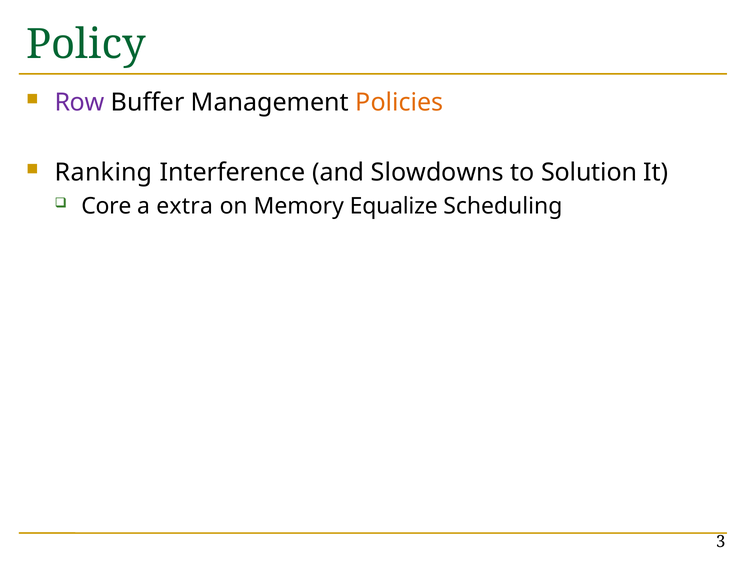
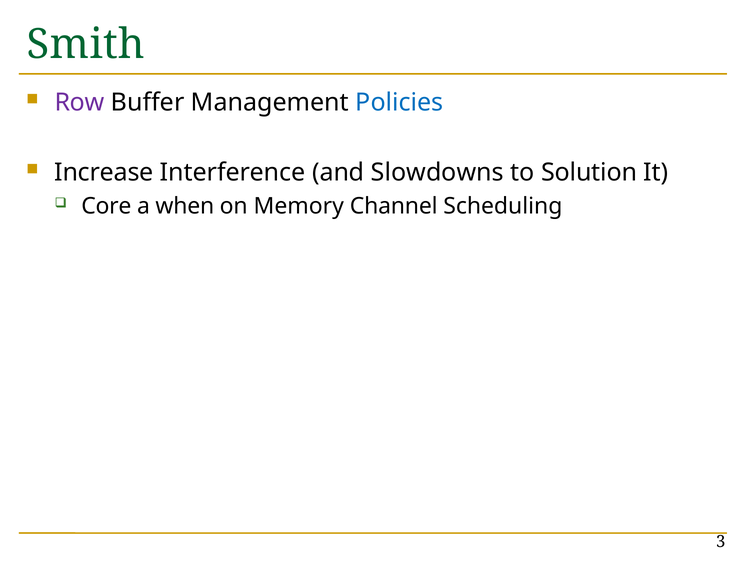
Policy: Policy -> Smith
Policies colour: orange -> blue
Ranking: Ranking -> Increase
extra: extra -> when
Equalize: Equalize -> Channel
